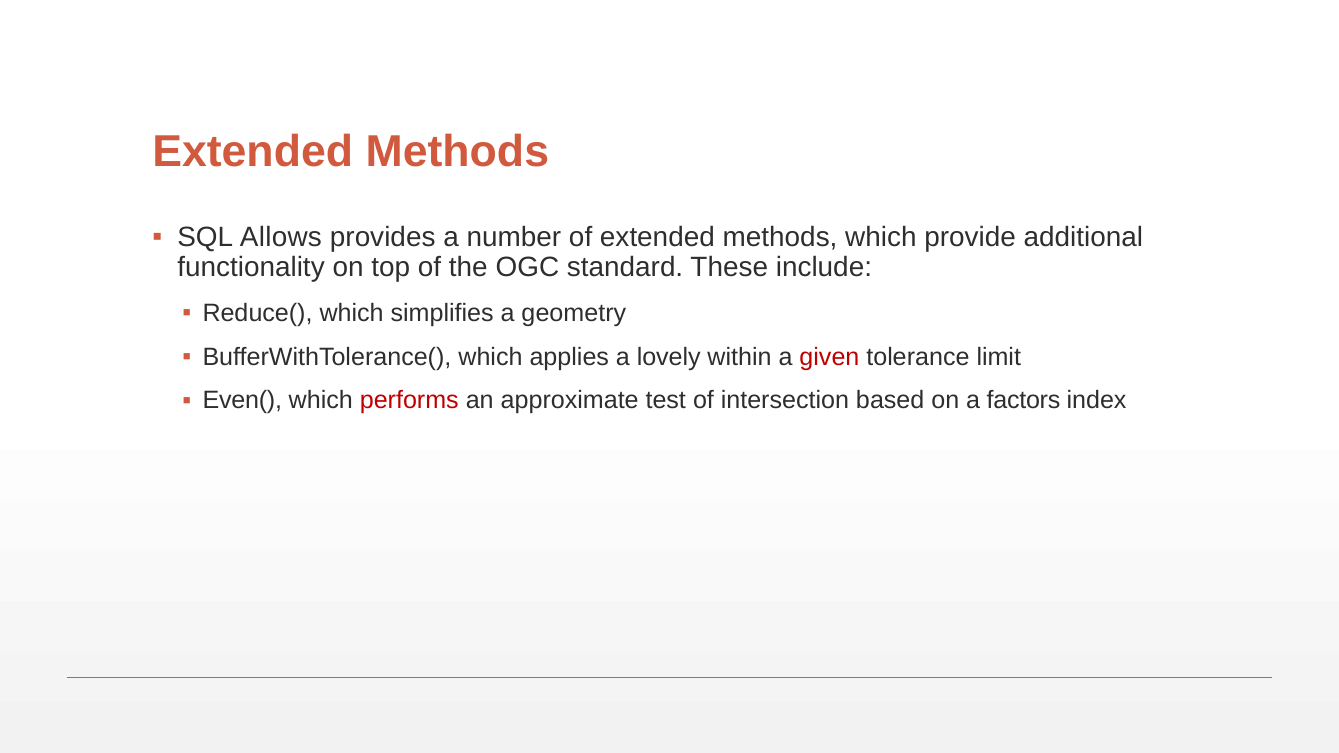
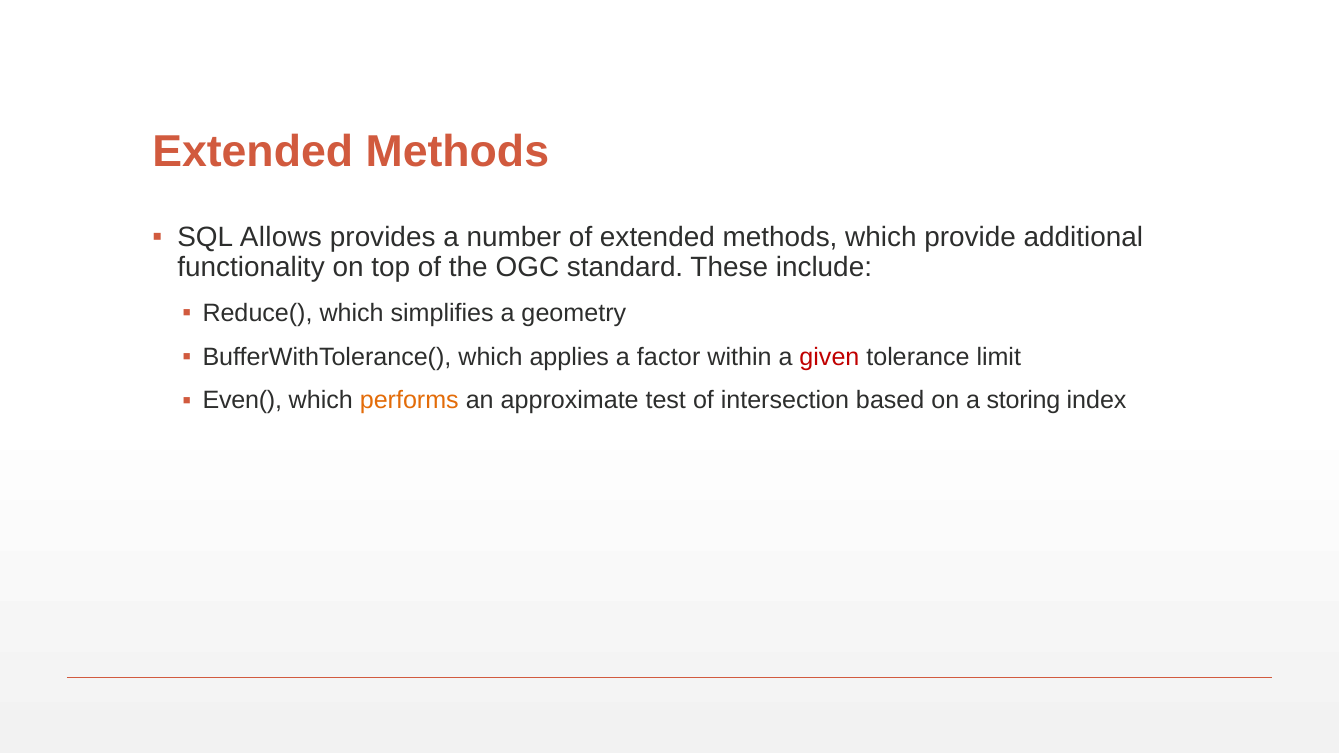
lovely: lovely -> factor
performs colour: red -> orange
factors: factors -> storing
